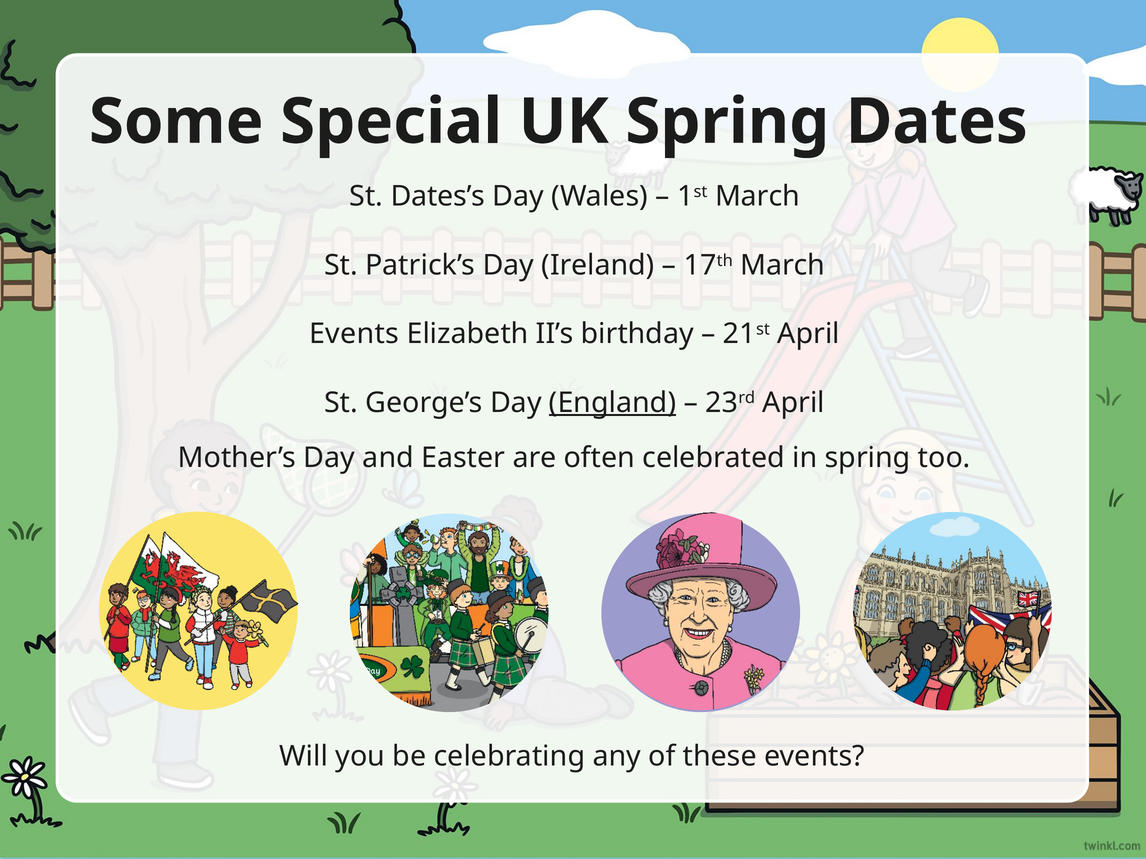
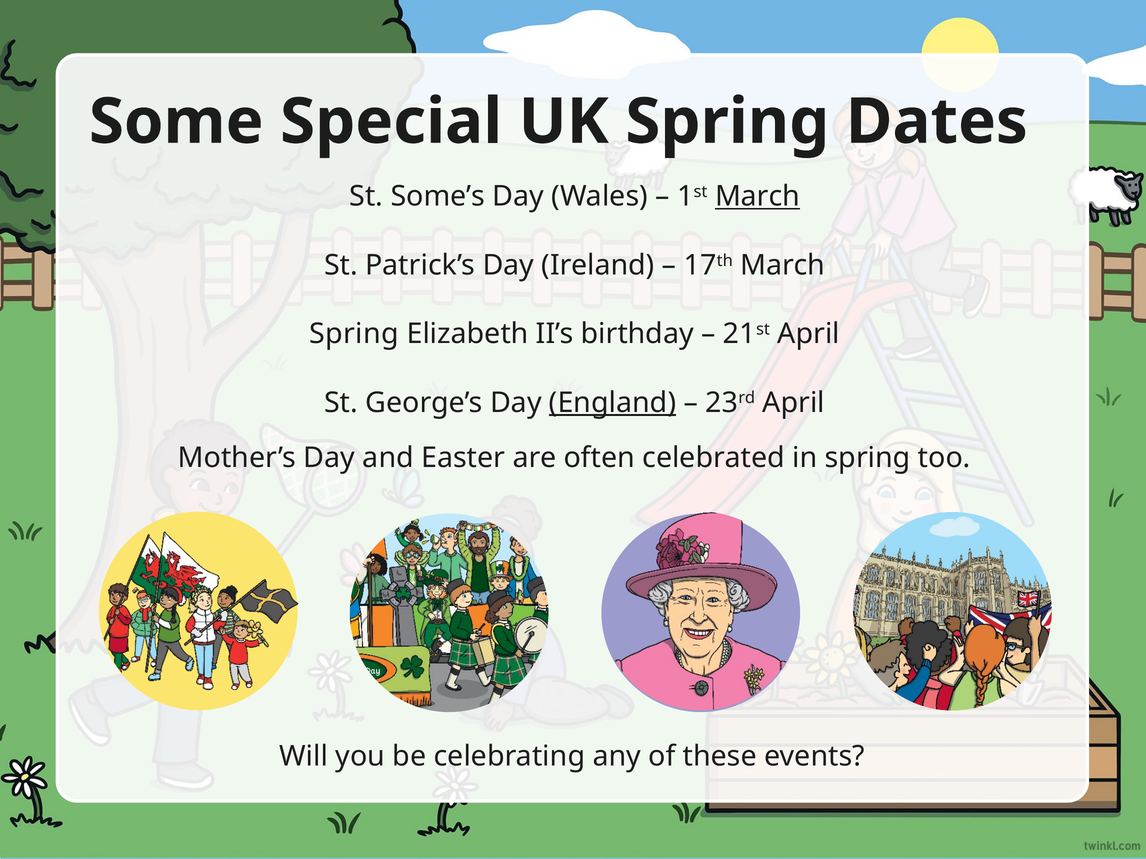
Dates’s: Dates’s -> Some’s
March at (757, 197) underline: none -> present
Events at (354, 334): Events -> Spring
